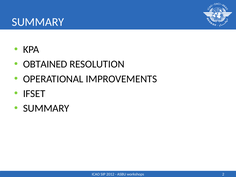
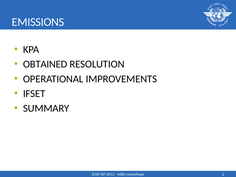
SUMMARY at (38, 22): SUMMARY -> EMISSIONS
